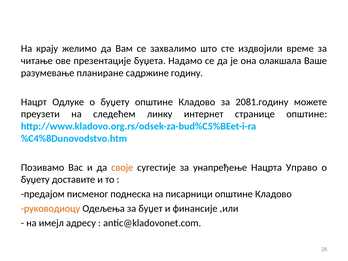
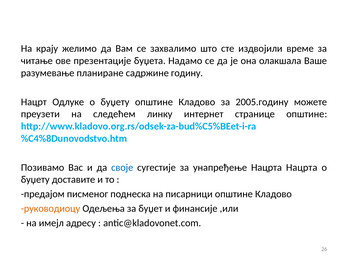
2081.годину: 2081.годину -> 2005.годину
своје colour: orange -> blue
Нацрта Управо: Управо -> Нацрта
